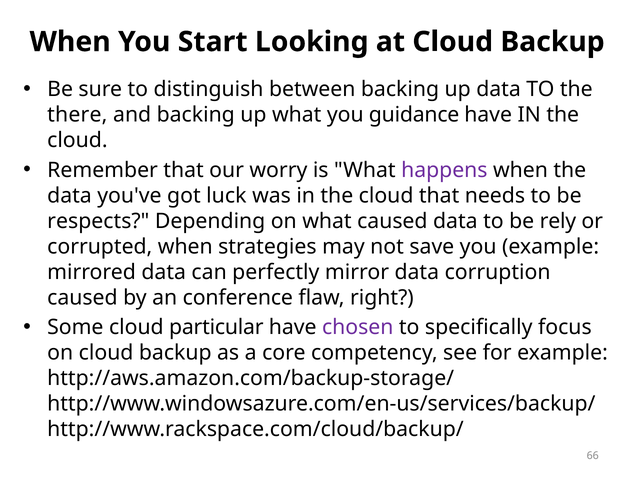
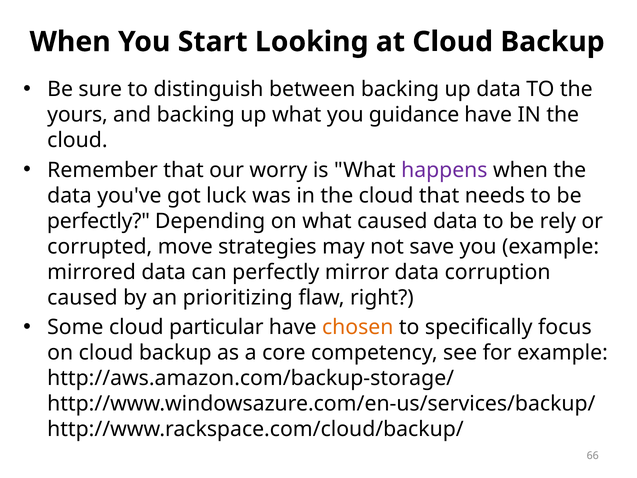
there: there -> yours
respects at (98, 221): respects -> perfectly
corrupted when: when -> move
conference: conference -> prioritizing
chosen colour: purple -> orange
